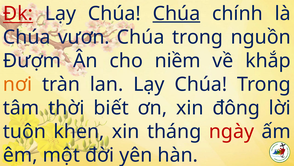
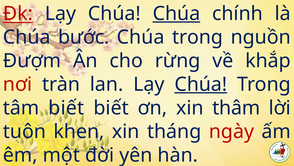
vươn: vươn -> bước
niềm: niềm -> rừng
nơi colour: orange -> red
Chúa at (201, 84) underline: none -> present
tâm thời: thời -> biết
đông: đông -> thâm
